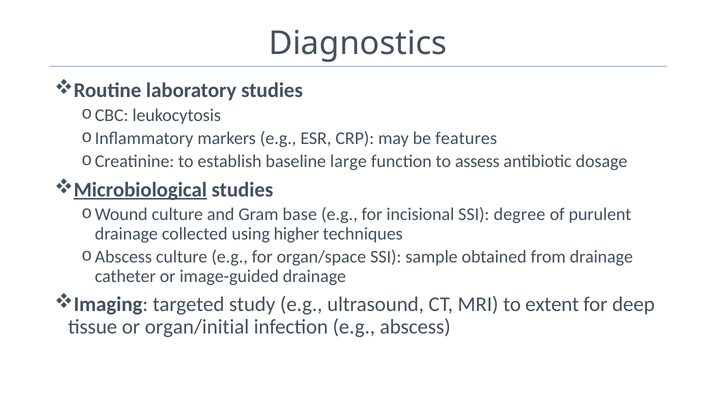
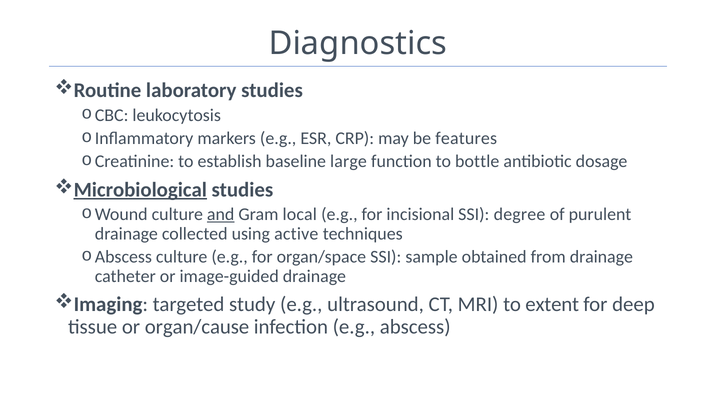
assess: assess -> bottle
and underline: none -> present
base: base -> local
higher: higher -> active
organ/initial: organ/initial -> organ/cause
